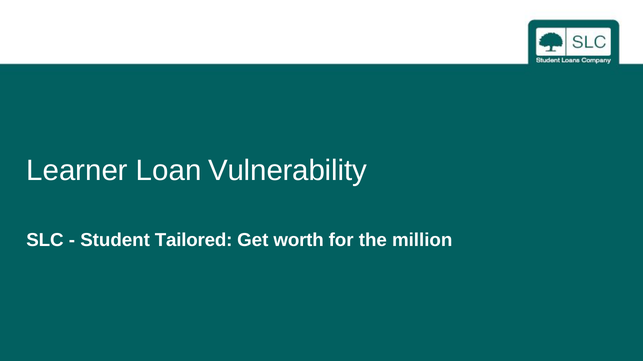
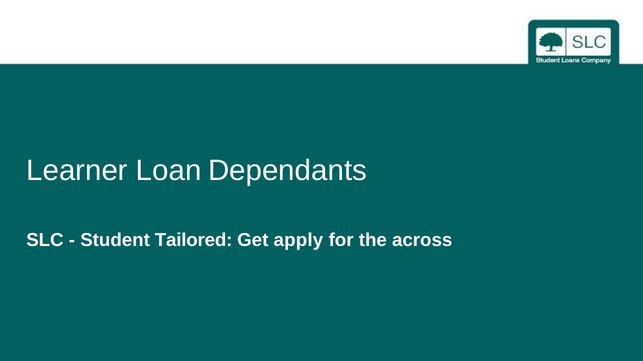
Vulnerability: Vulnerability -> Dependants
worth: worth -> apply
million: million -> across
